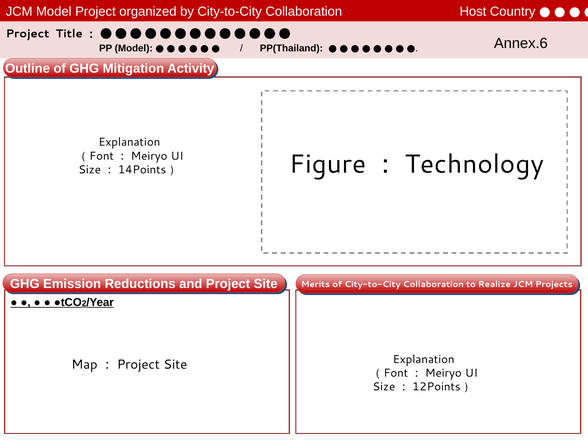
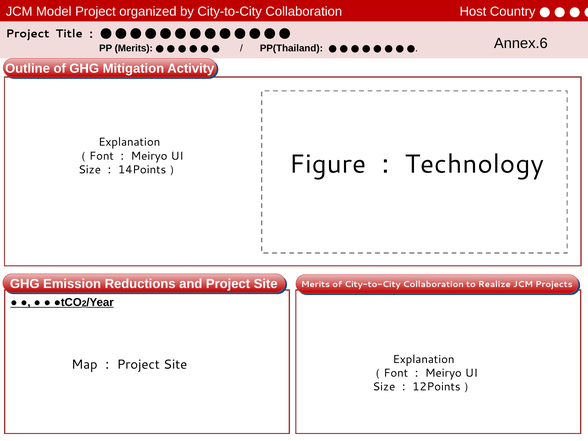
PP Model: Model -> Merits
